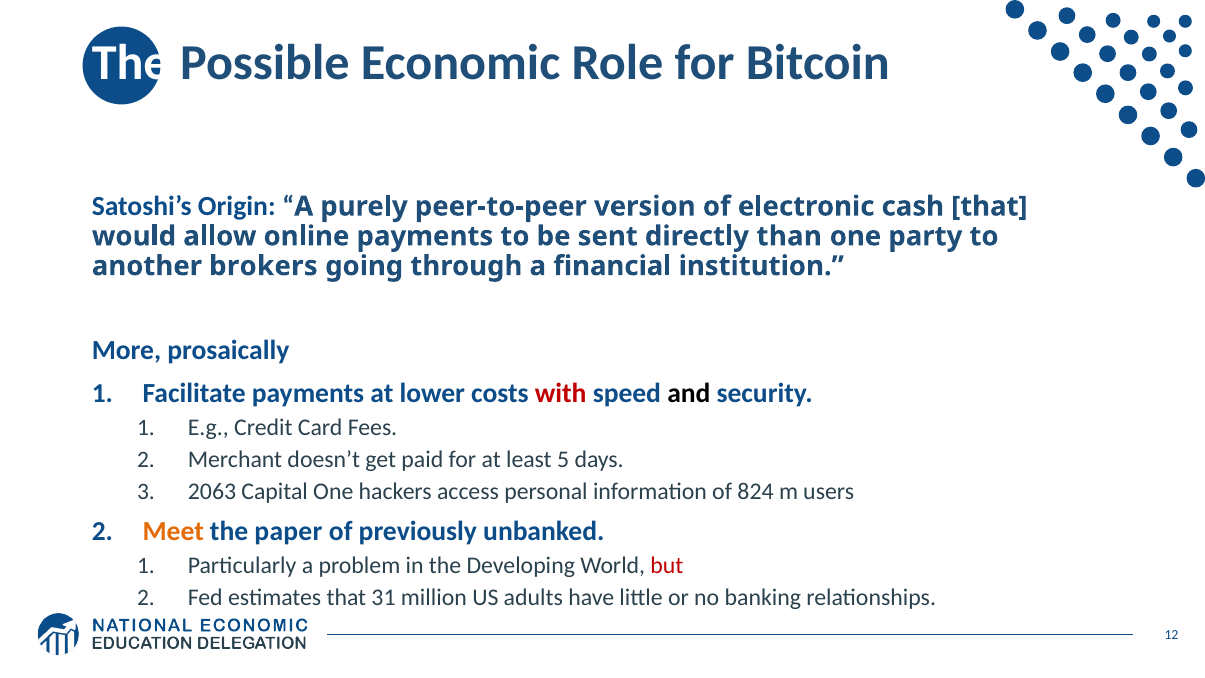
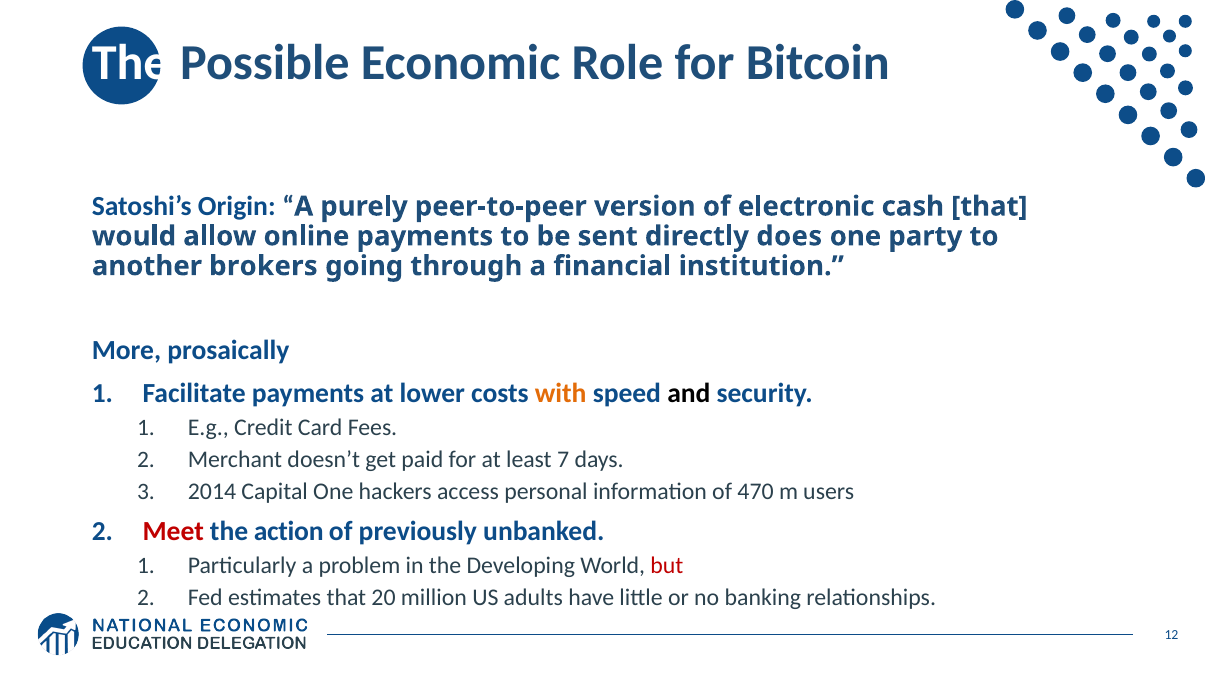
than: than -> does
with colour: red -> orange
5: 5 -> 7
2063: 2063 -> 2014
824: 824 -> 470
Meet colour: orange -> red
paper: paper -> action
31: 31 -> 20
